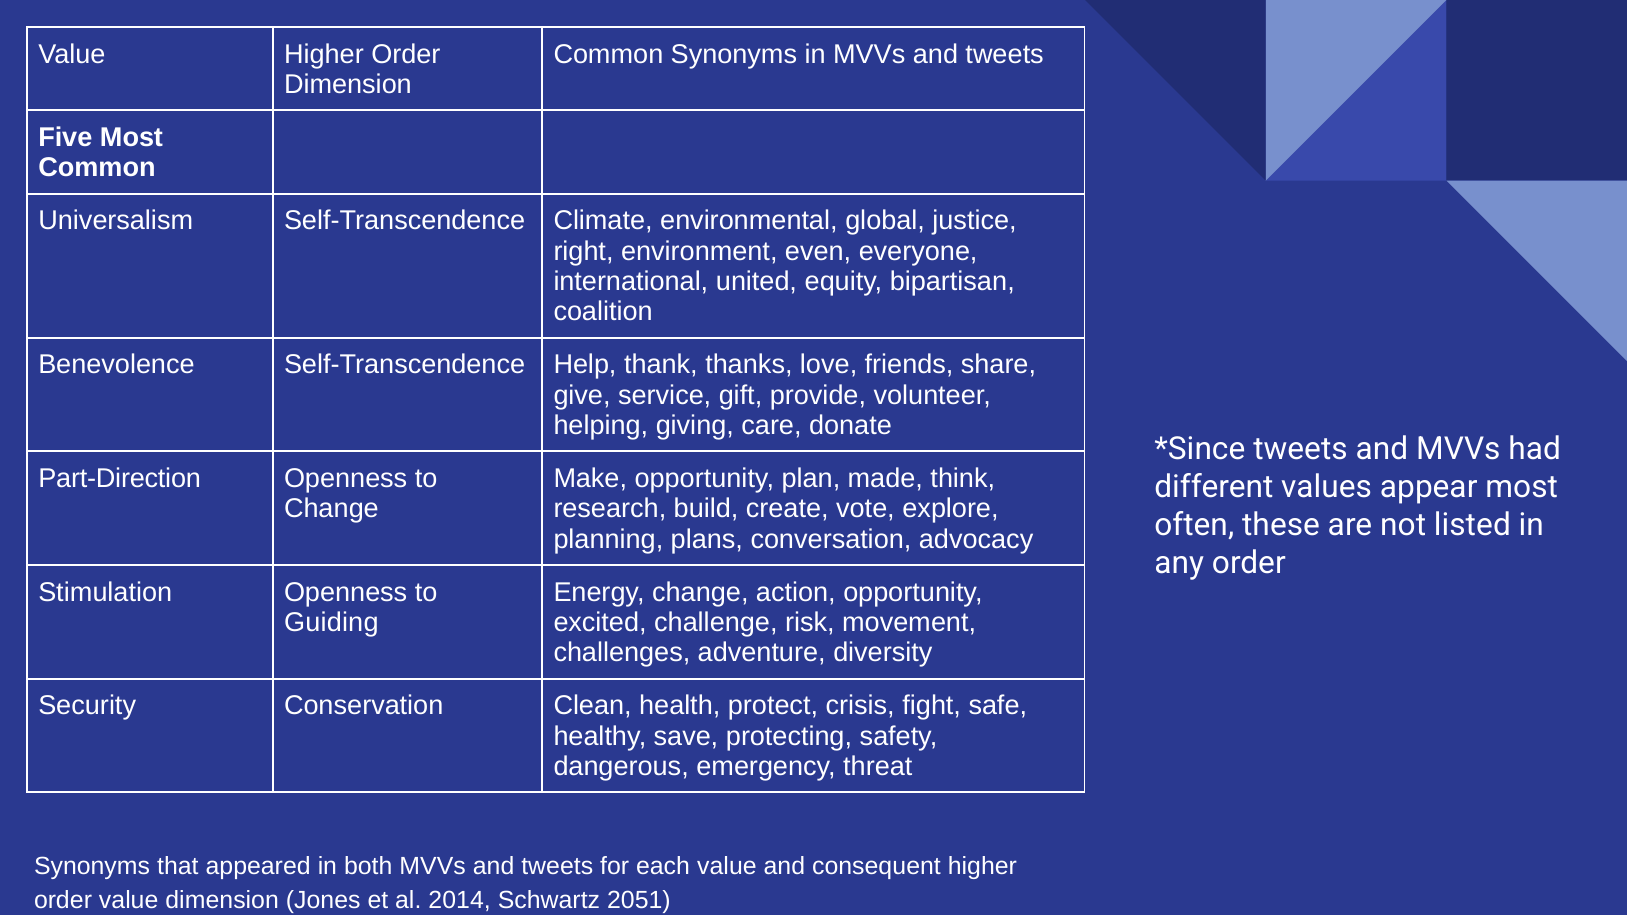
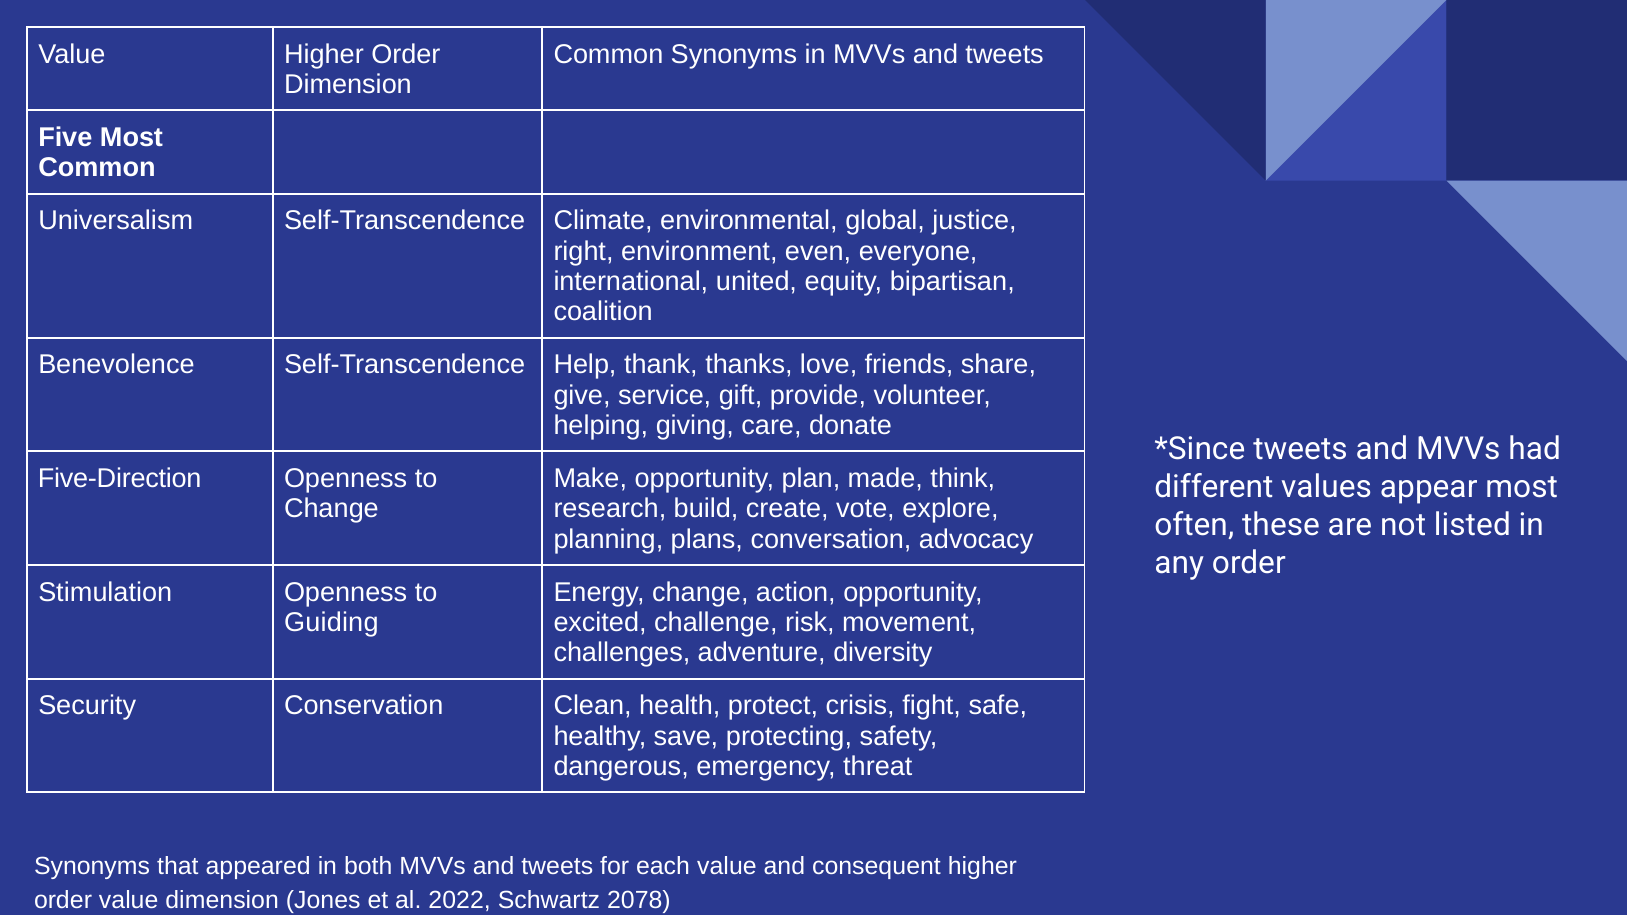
Part-Direction: Part-Direction -> Five-Direction
2014: 2014 -> 2022
2051: 2051 -> 2078
